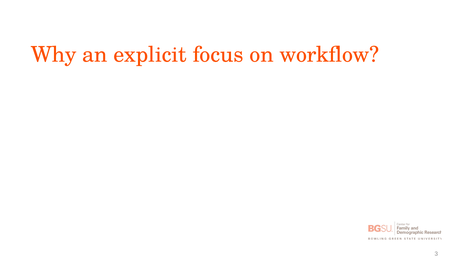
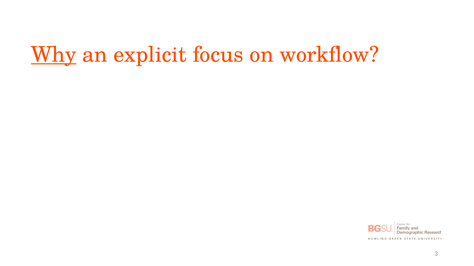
Why underline: none -> present
